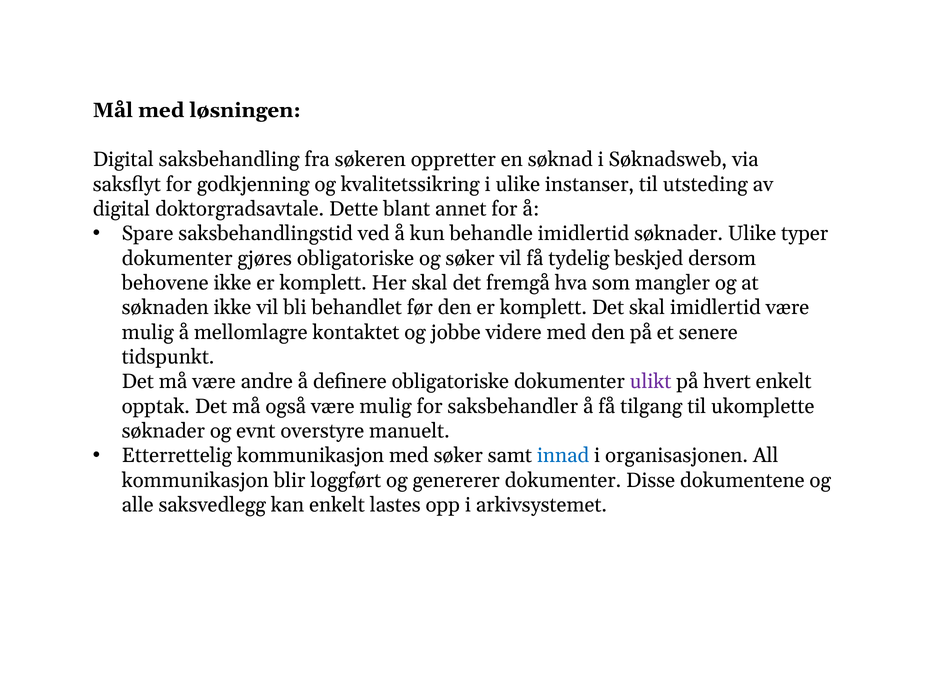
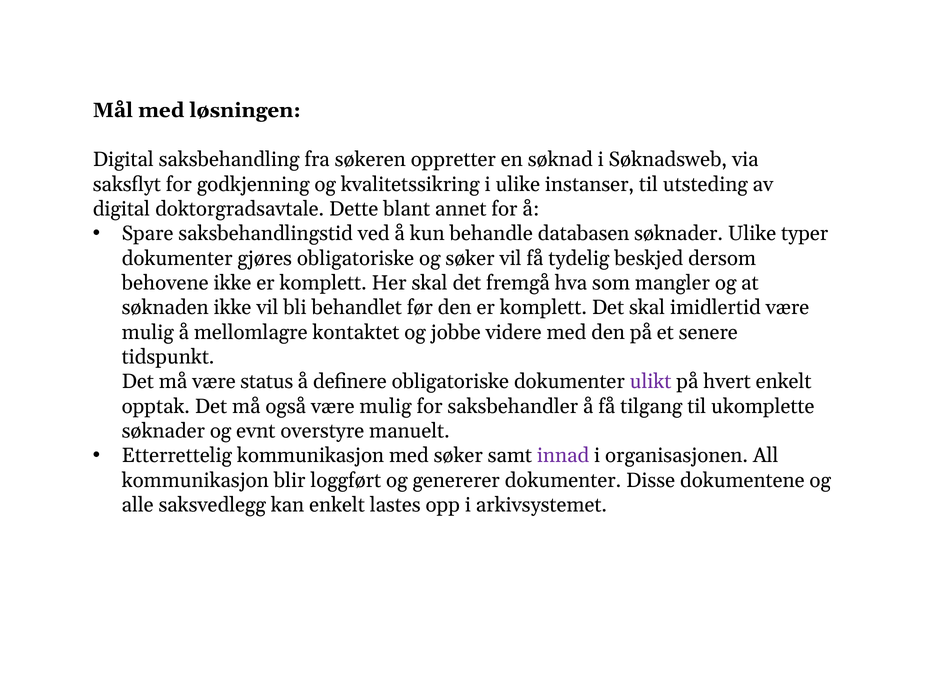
behandle imidlertid: imidlertid -> databasen
andre: andre -> status
innad colour: blue -> purple
